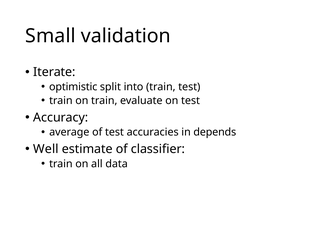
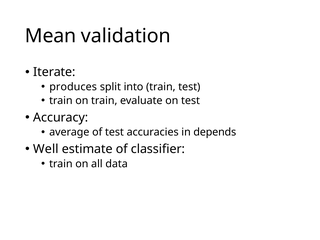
Small: Small -> Mean
optimistic: optimistic -> produces
